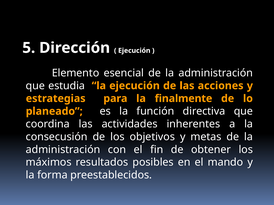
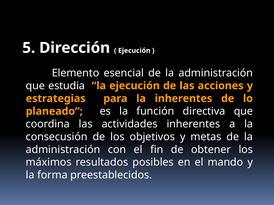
la finalmente: finalmente -> inherentes
